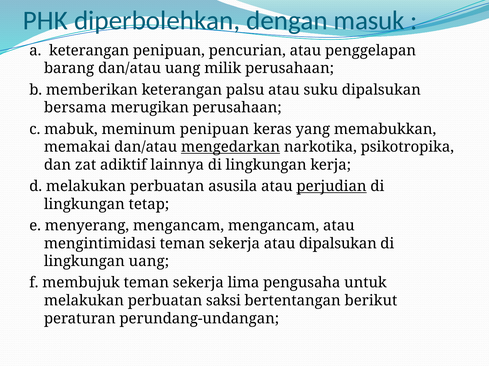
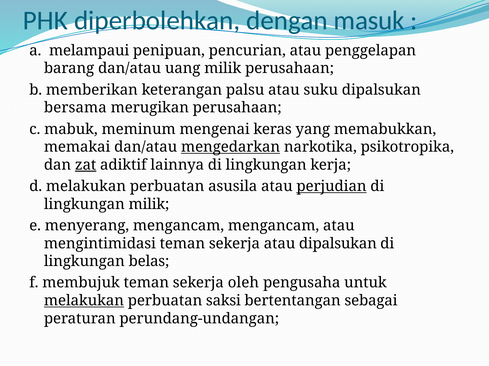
a keterangan: keterangan -> melampaui
meminum penipuan: penipuan -> mengenai
zat underline: none -> present
lingkungan tetap: tetap -> milik
lingkungan uang: uang -> belas
lima: lima -> oleh
melakukan at (84, 301) underline: none -> present
berikut: berikut -> sebagai
